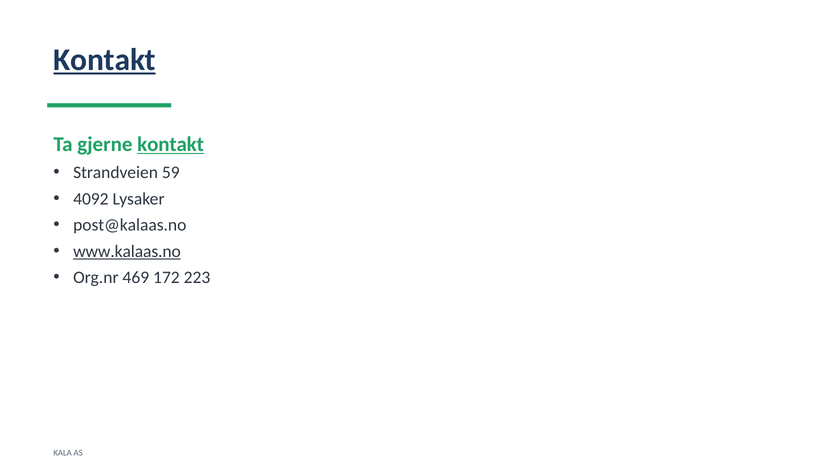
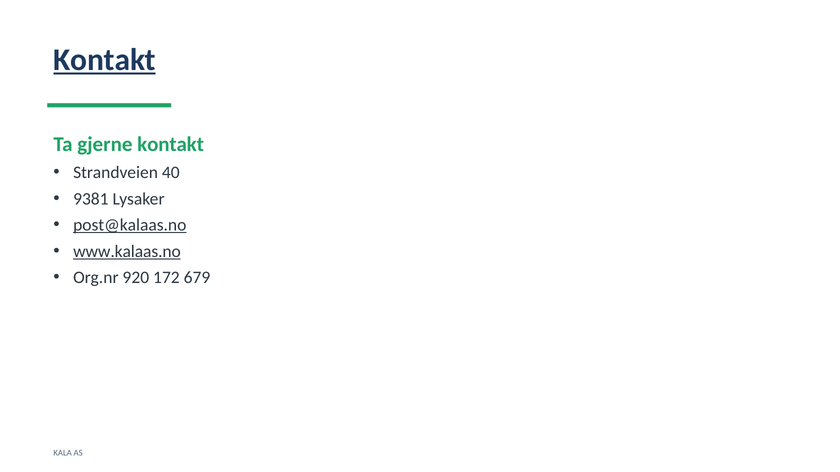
kontakt at (171, 145) underline: present -> none
59: 59 -> 40
4092: 4092 -> 9381
post@kalaas.no underline: none -> present
469: 469 -> 920
223: 223 -> 679
